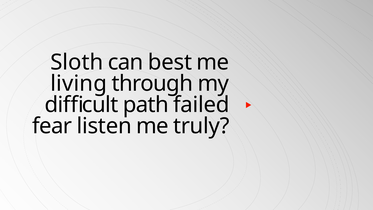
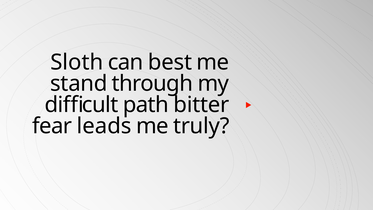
living: living -> stand
failed: failed -> bitter
listen: listen -> leads
